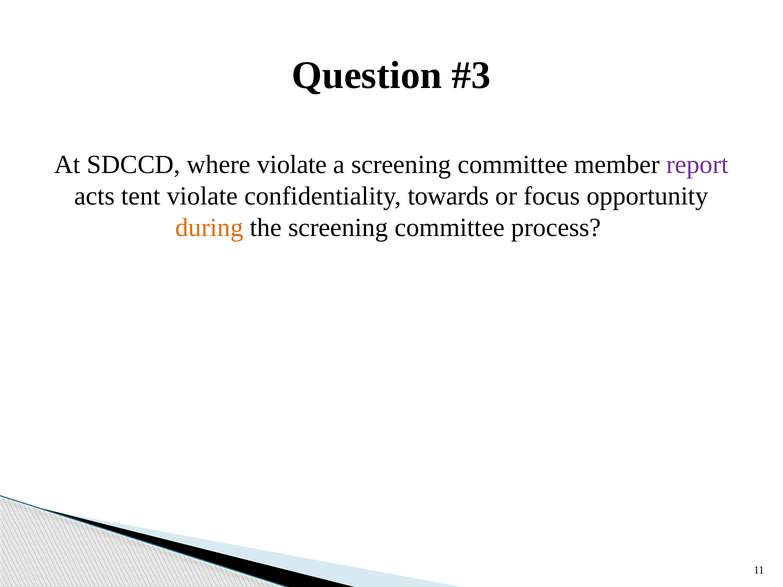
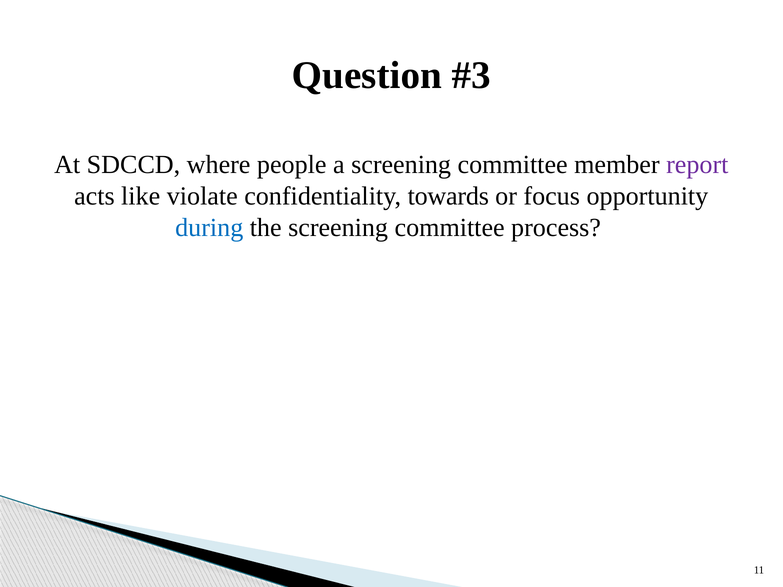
where violate: violate -> people
tent: tent -> like
during colour: orange -> blue
